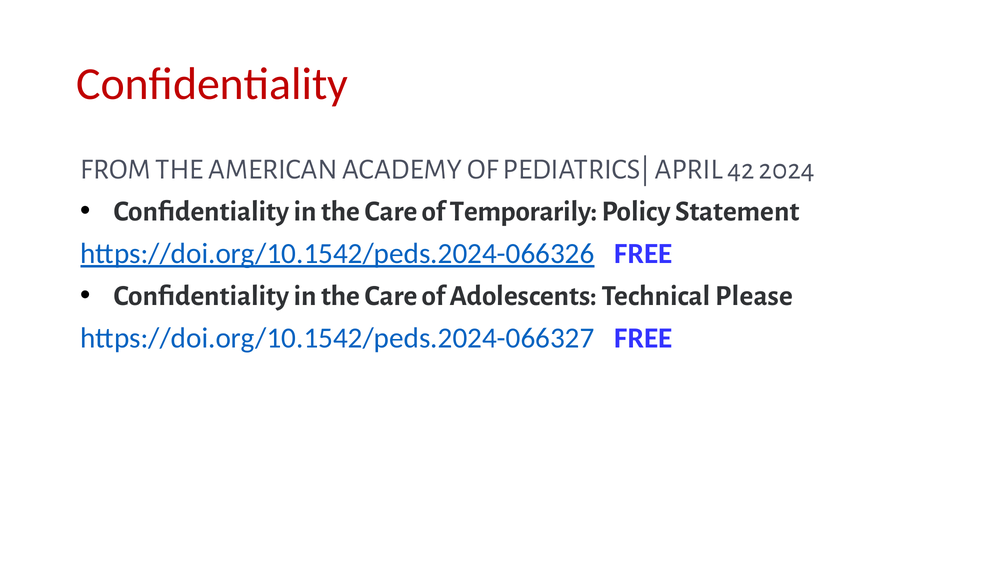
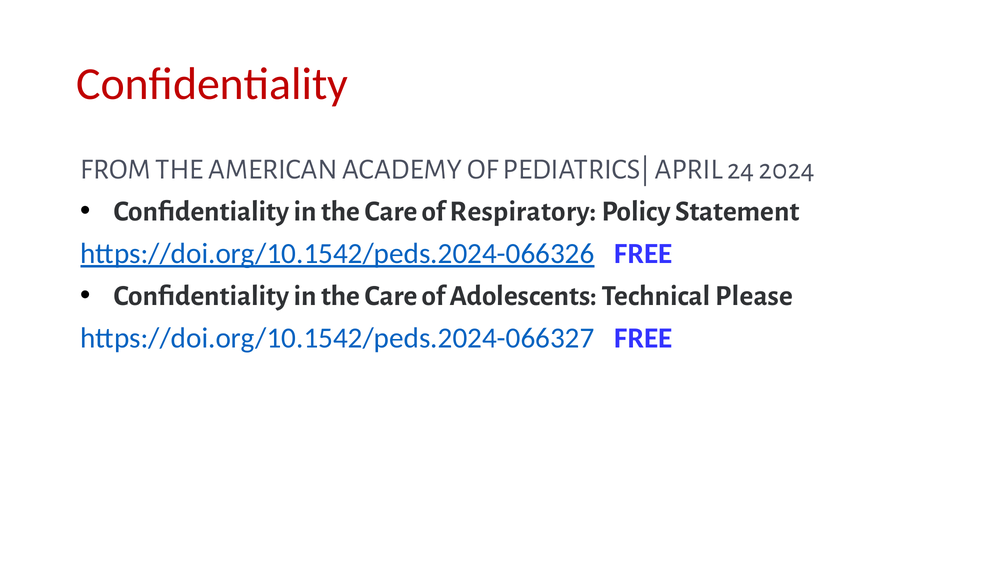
42: 42 -> 24
Temporarily: Temporarily -> Respiratory
